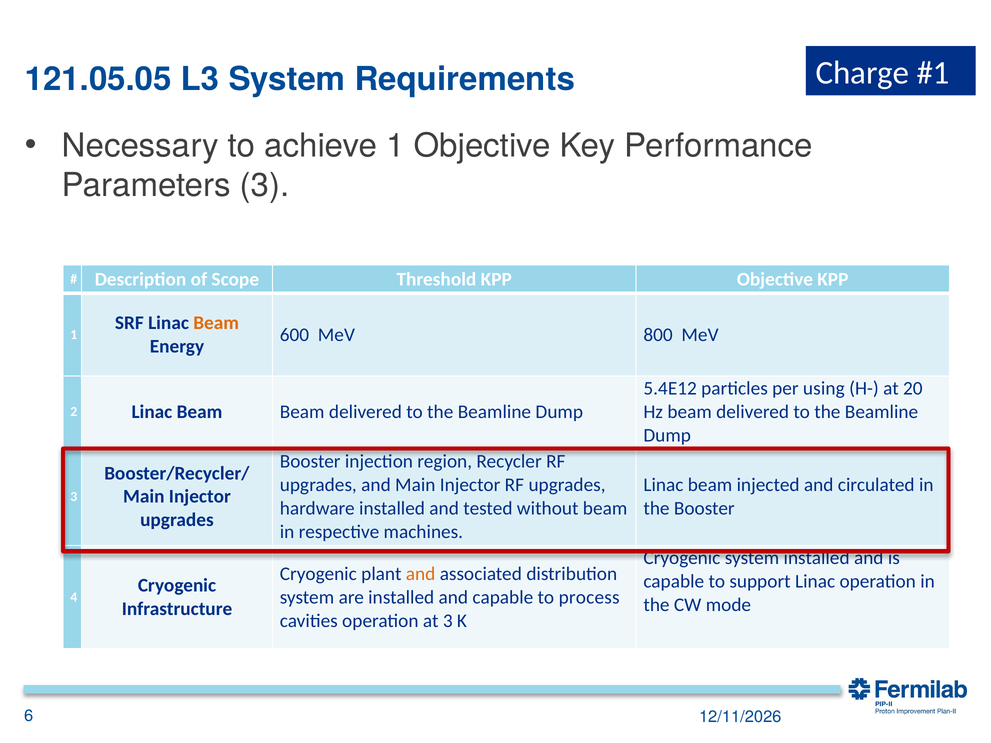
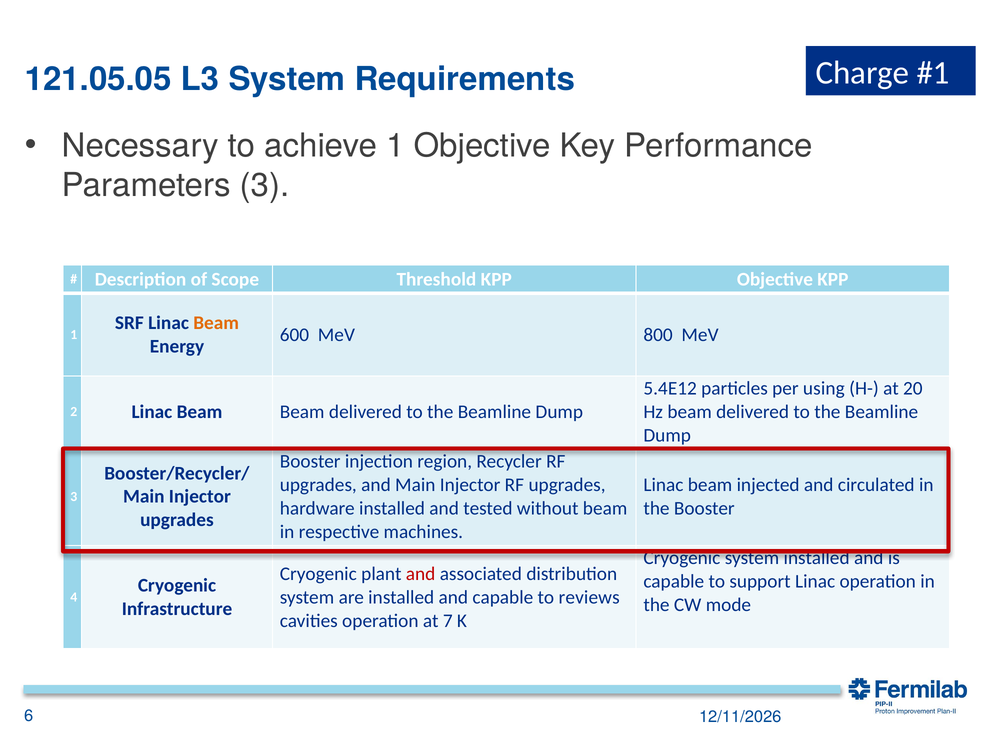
and at (421, 574) colour: orange -> red
process: process -> reviews
at 3: 3 -> 7
